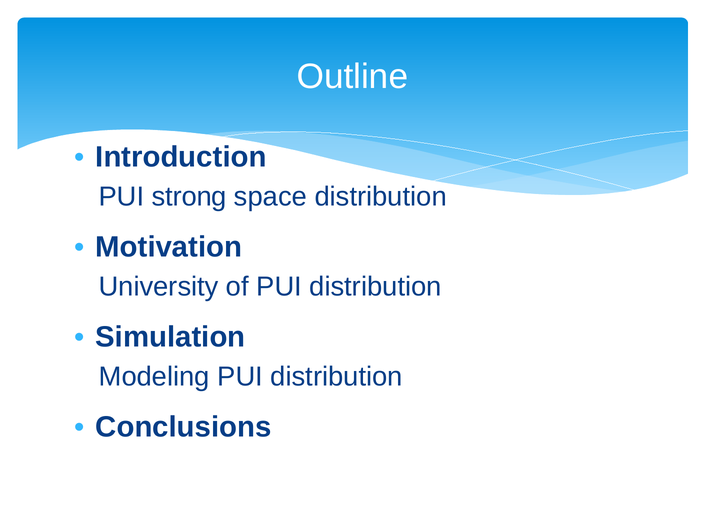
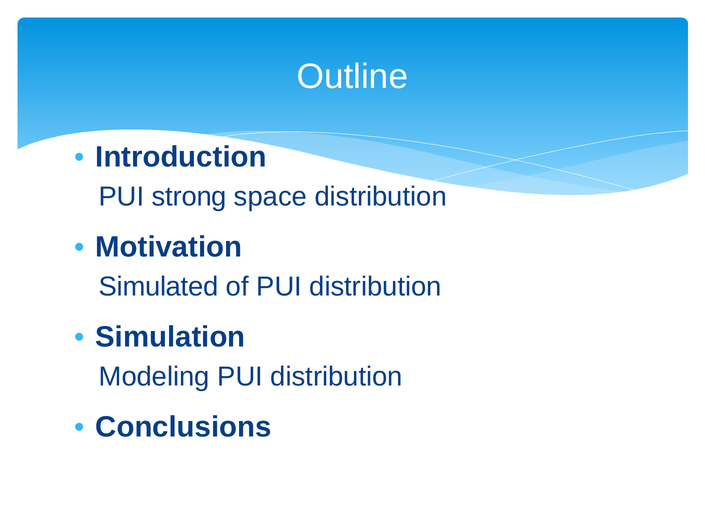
University: University -> Simulated
